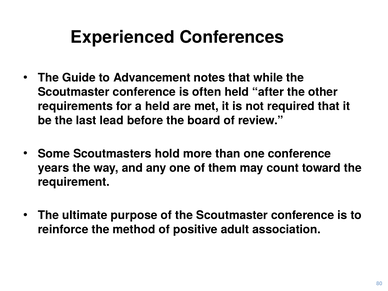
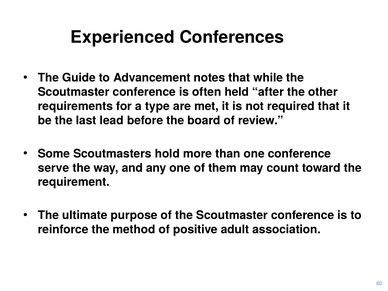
a held: held -> type
years: years -> serve
